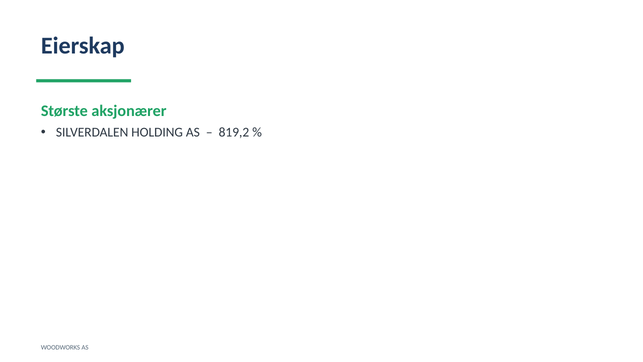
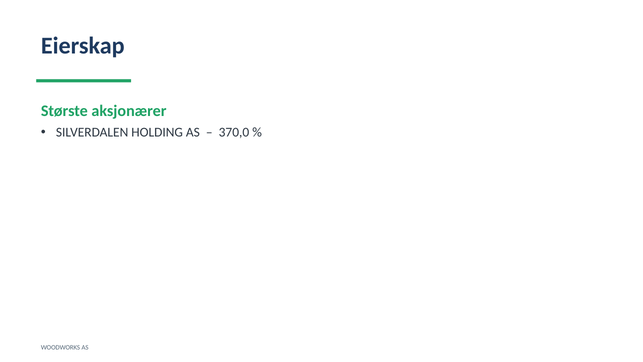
819,2: 819,2 -> 370,0
